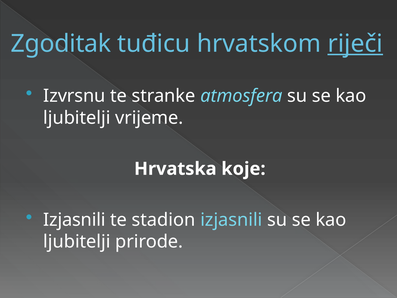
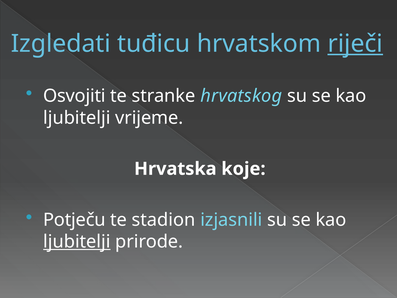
Zgoditak: Zgoditak -> Izgledati
Izvrsnu: Izvrsnu -> Osvojiti
atmosfera: atmosfera -> hrvatskog
Izjasnili at (74, 220): Izjasnili -> Potječu
ljubitelji at (77, 241) underline: none -> present
